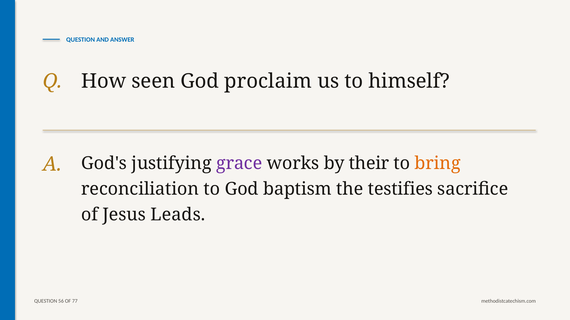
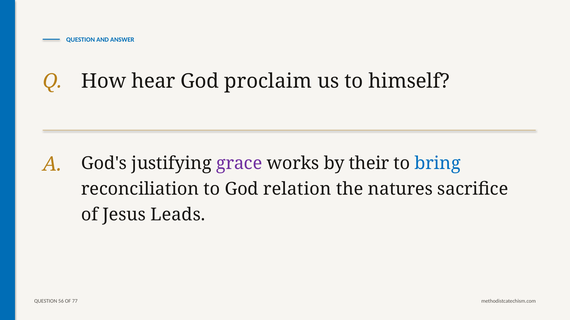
seen: seen -> hear
bring colour: orange -> blue
baptism: baptism -> relation
testifies: testifies -> natures
